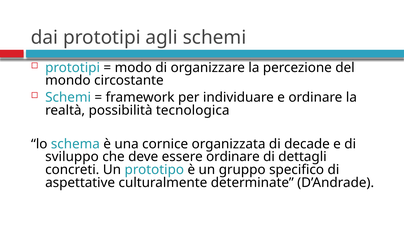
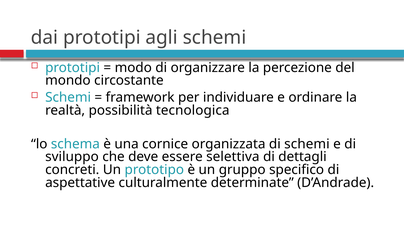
di decade: decade -> schemi
essere ordinare: ordinare -> selettiva
